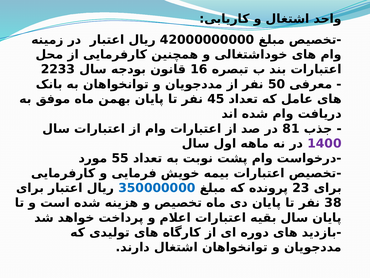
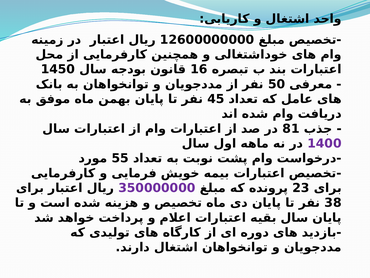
42000000000: 42000000000 -> 12600000000
2233: 2233 -> 1450
350000000 colour: blue -> purple
